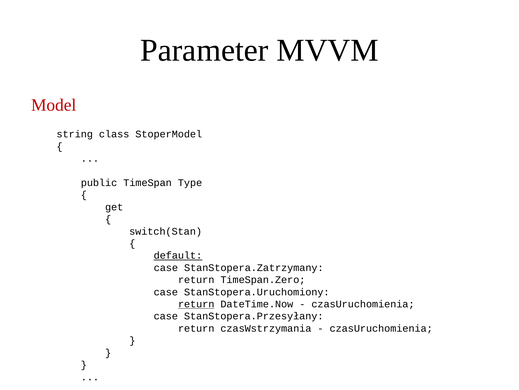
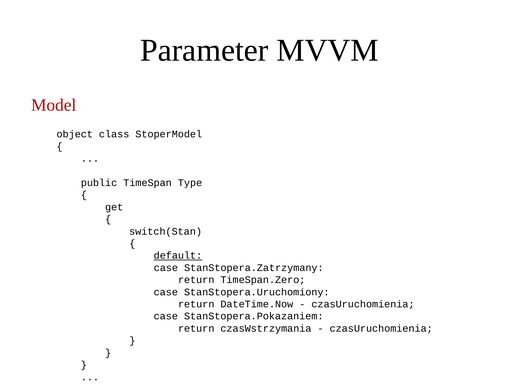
string: string -> object
return at (196, 304) underline: present -> none
StanStopera.Przesyłany: StanStopera.Przesyłany -> StanStopera.Pokazaniem
